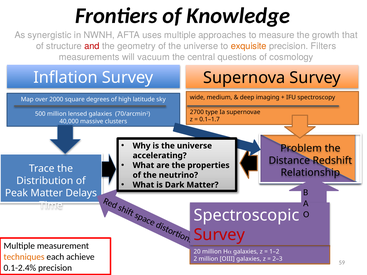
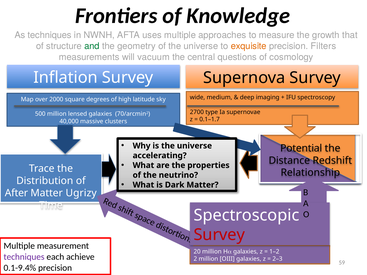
As synergistic: synergistic -> techniques
and colour: red -> green
Problem: Problem -> Potential
Peak: Peak -> After
Delays: Delays -> Ugrizy
techniques at (24, 257) colour: orange -> purple
0.1-2.4%: 0.1-2.4% -> 0.1-9.4%
